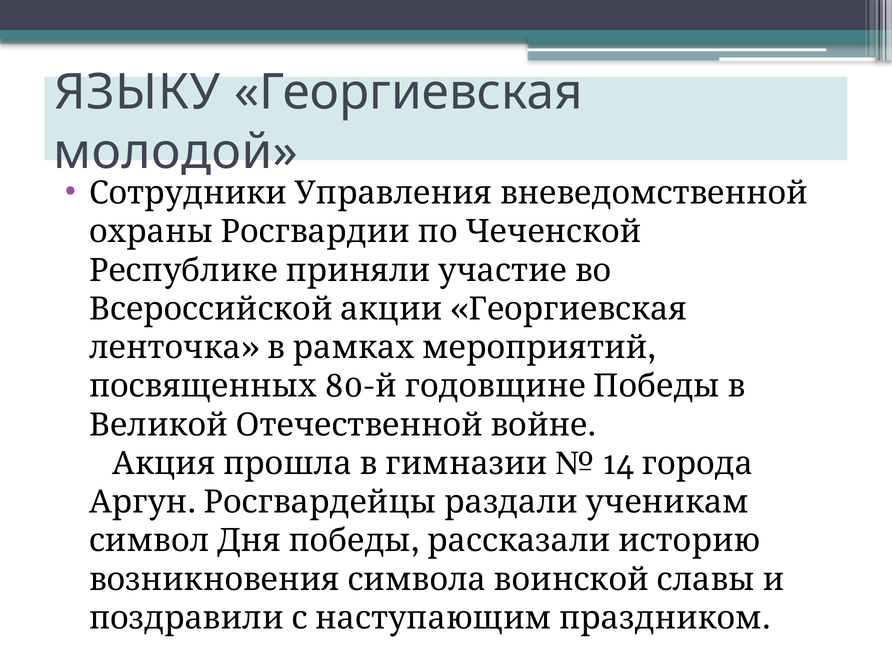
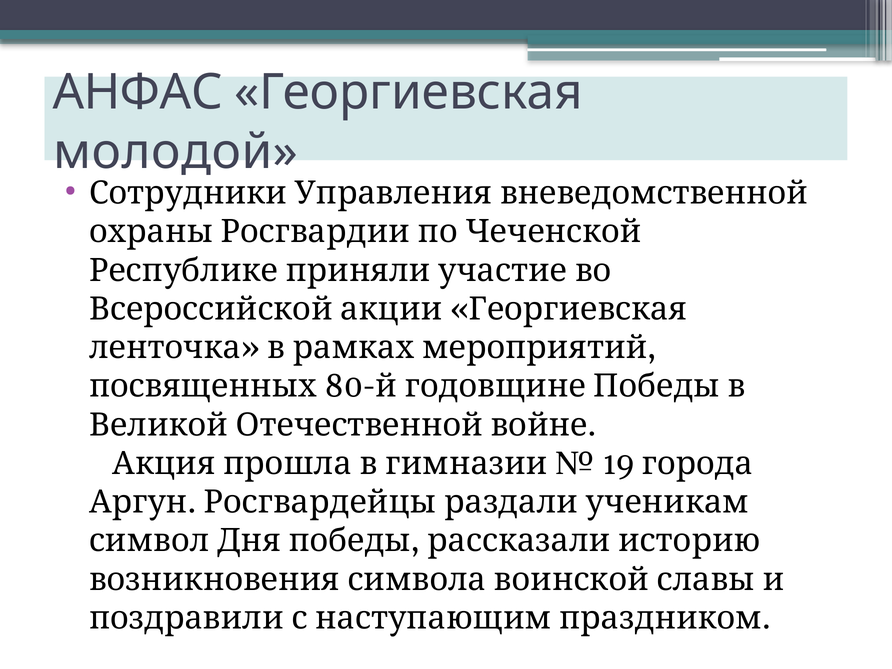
ЯЗЫКУ: ЯЗЫКУ -> АНФАС
14: 14 -> 19
